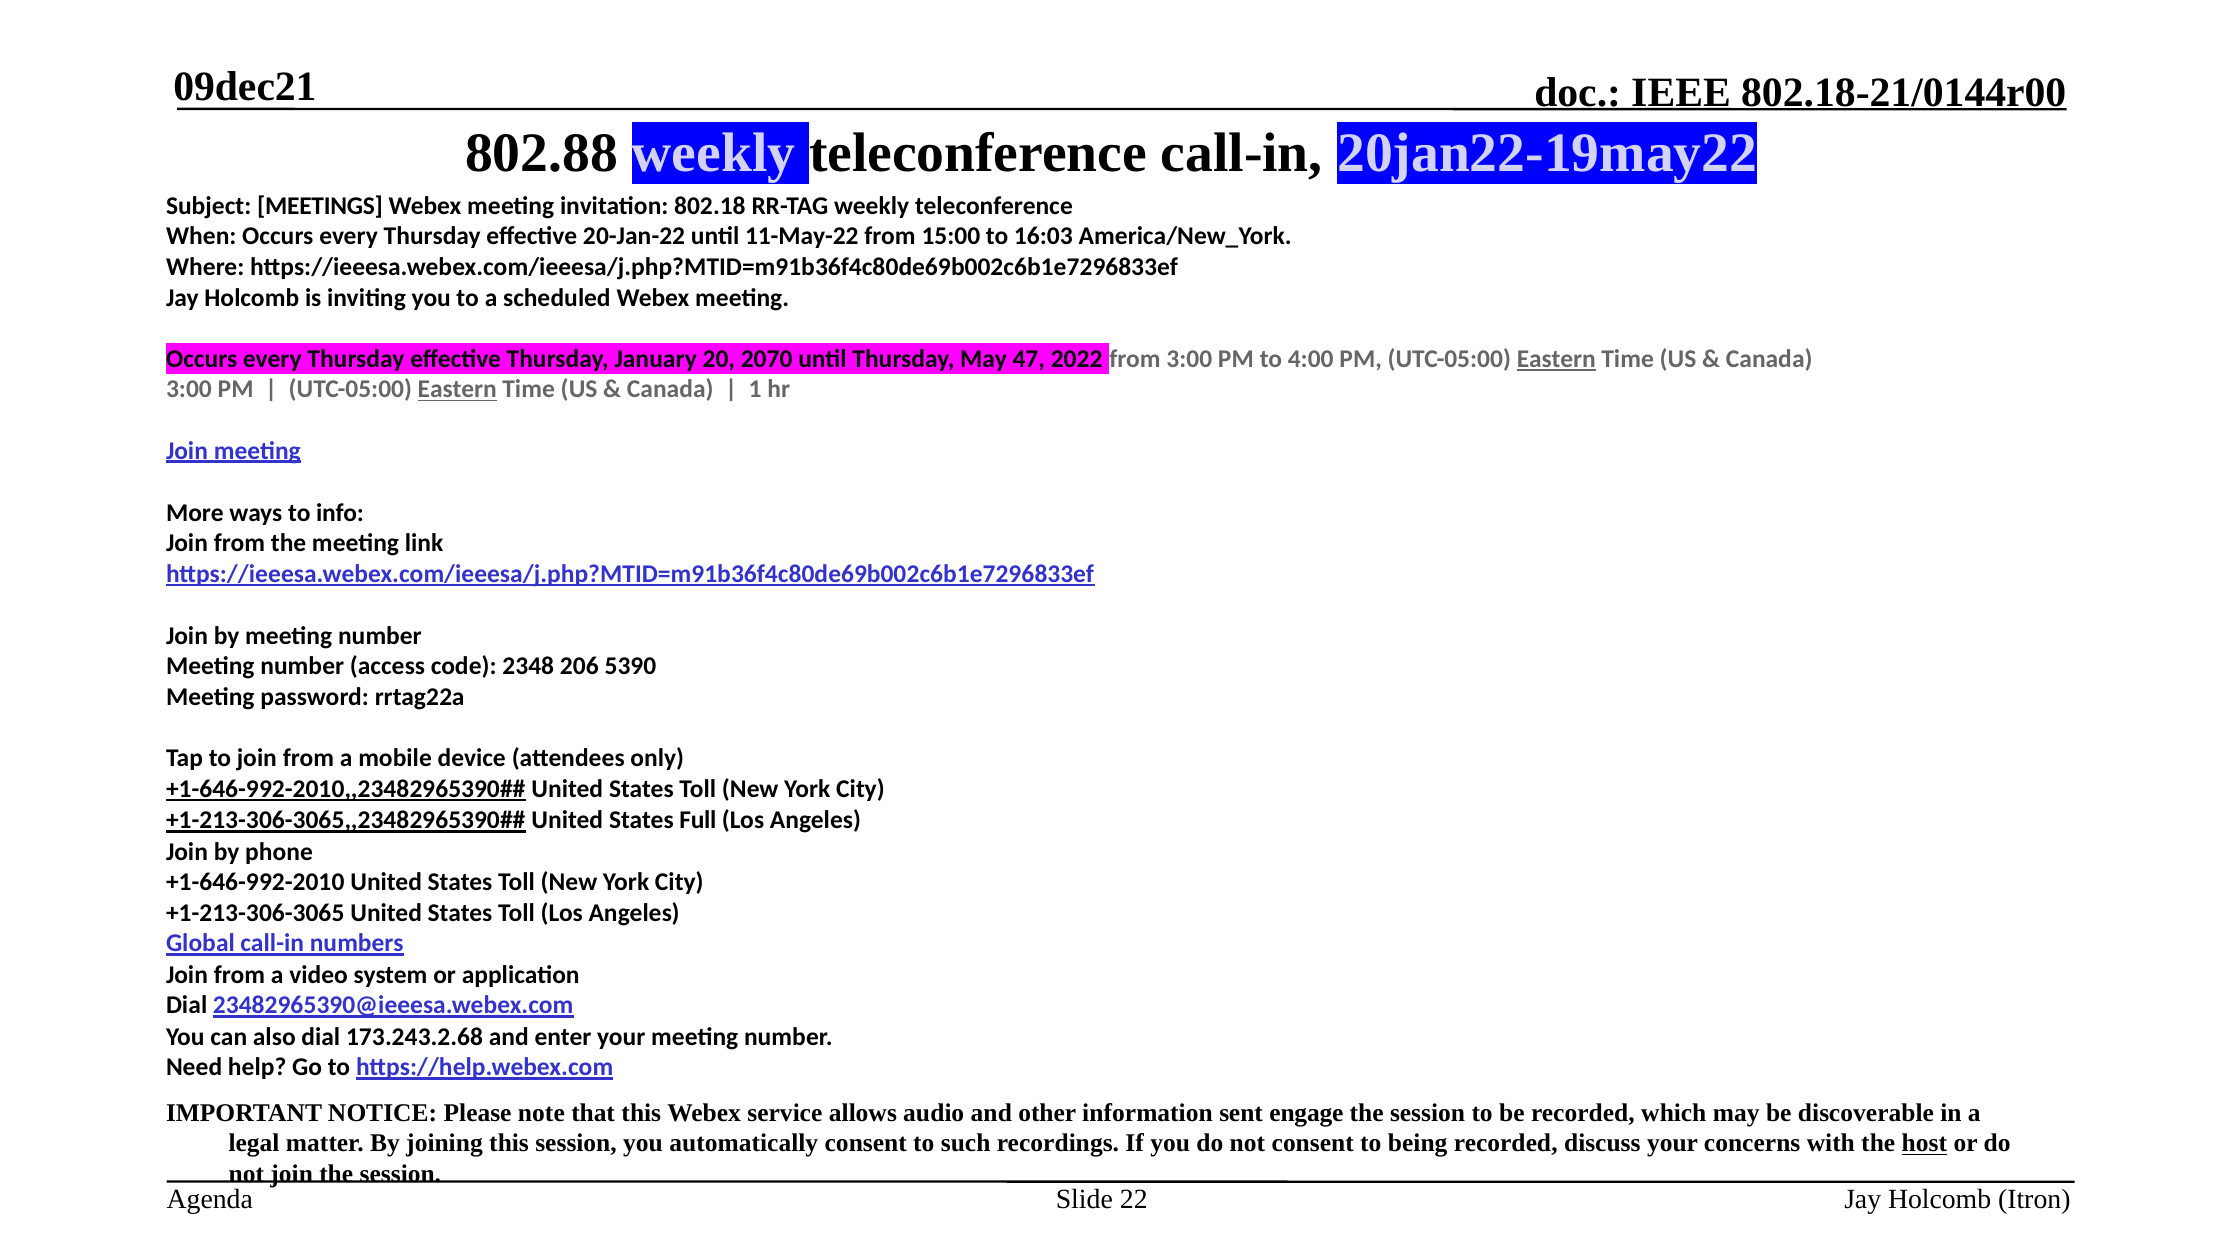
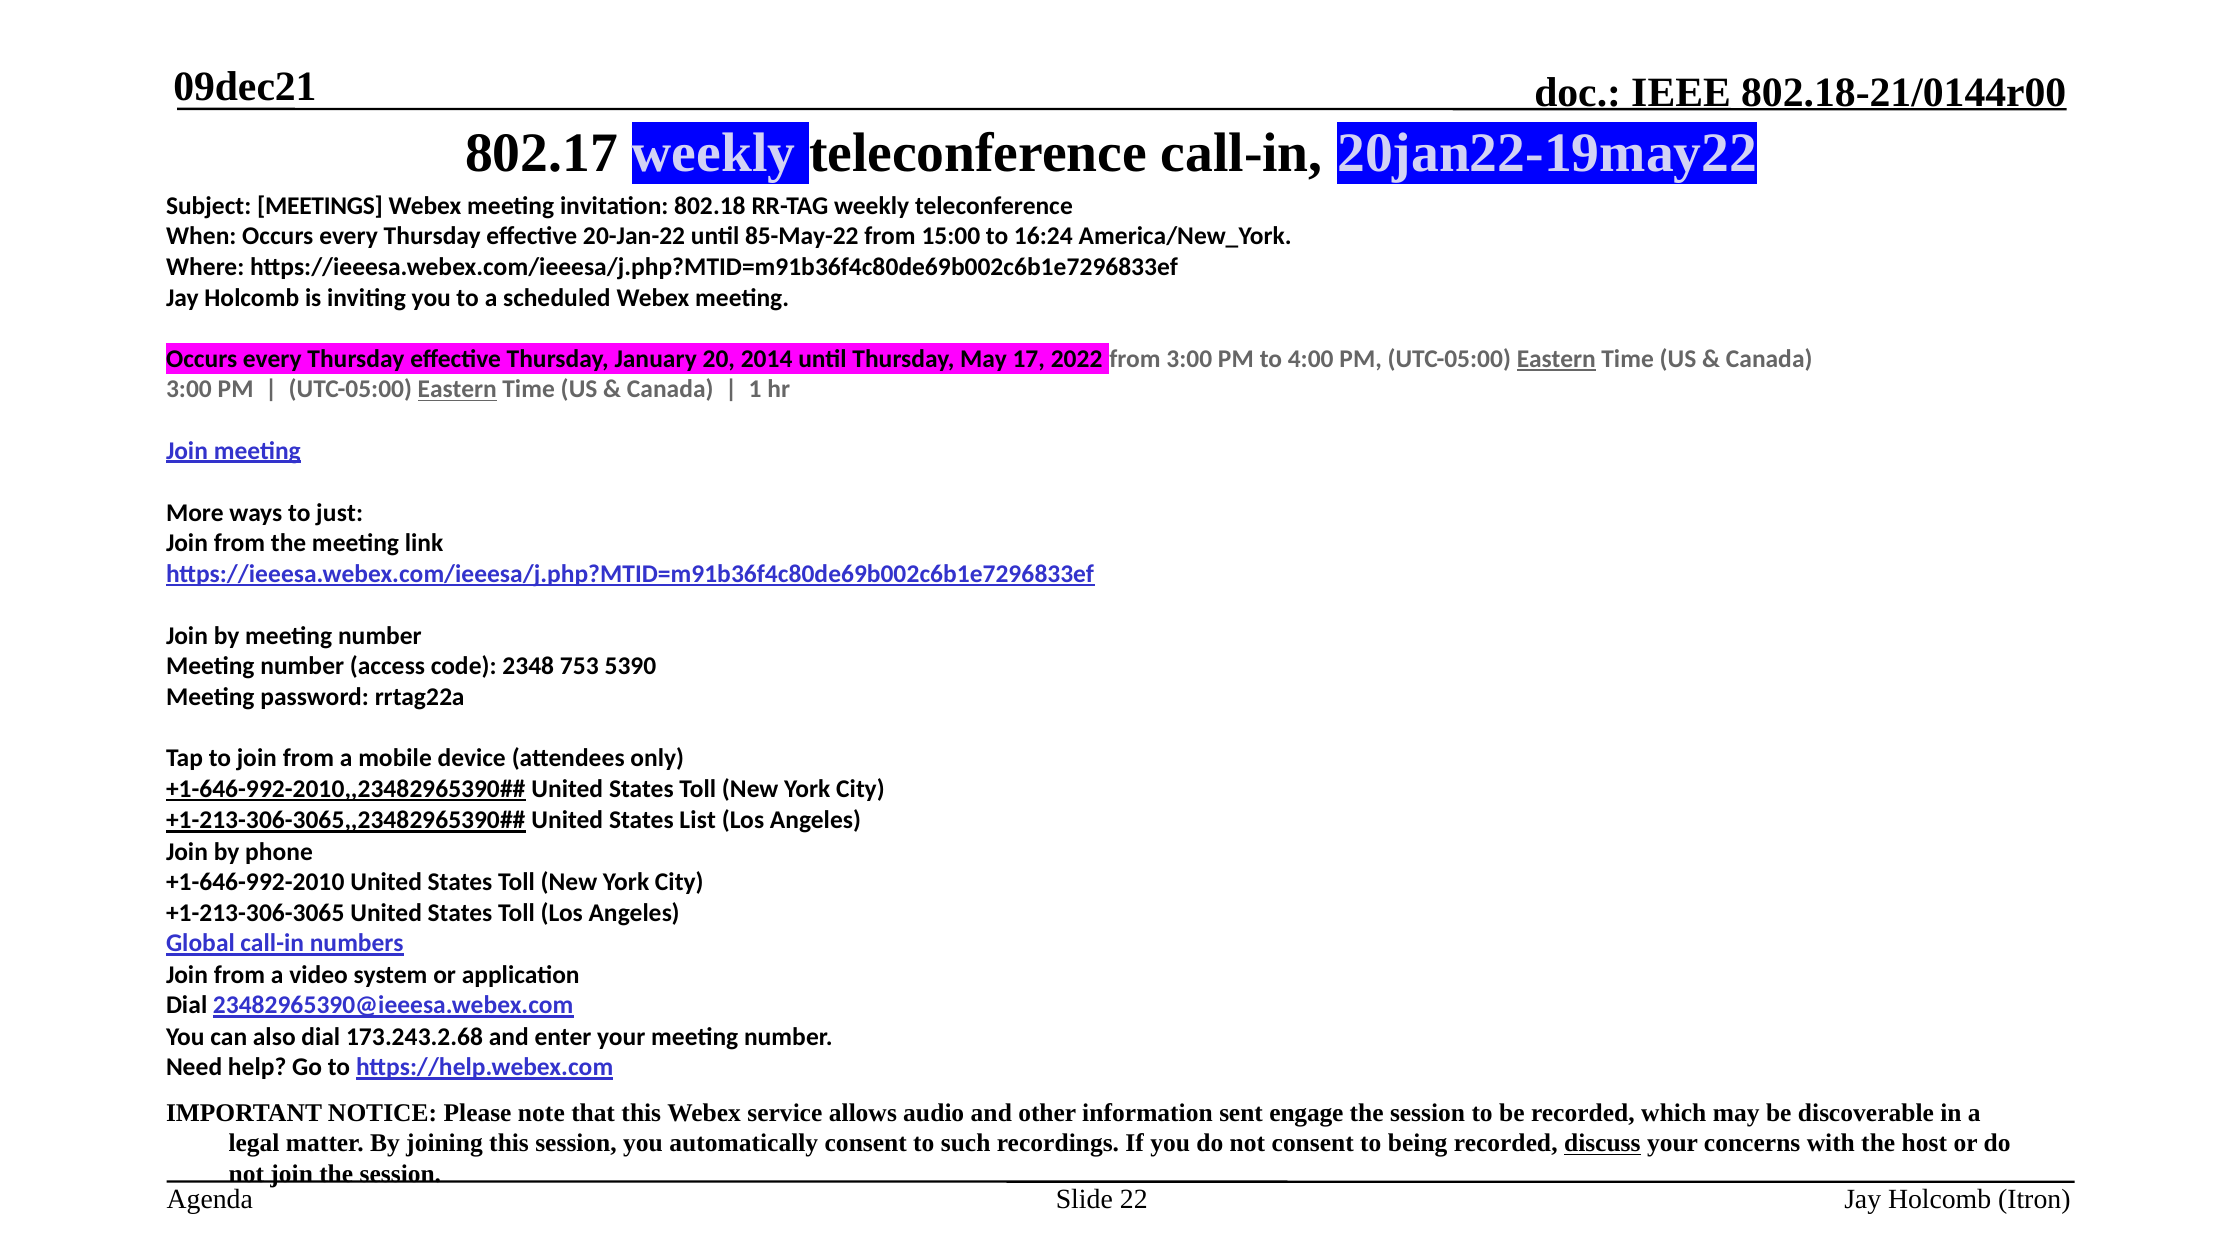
802.88: 802.88 -> 802.17
11-May-22: 11-May-22 -> 85-May-22
16:03: 16:03 -> 16:24
2070: 2070 -> 2014
47: 47 -> 17
info: info -> just
206: 206 -> 753
Full: Full -> List
discuss underline: none -> present
host underline: present -> none
